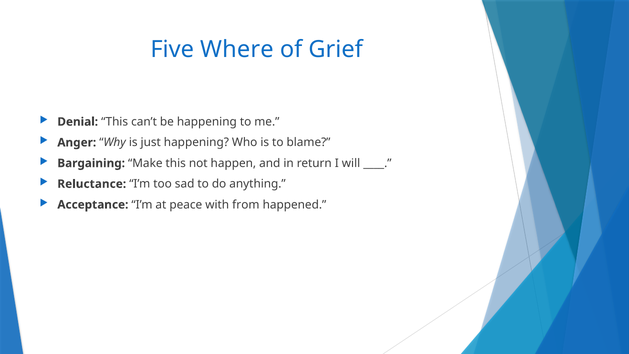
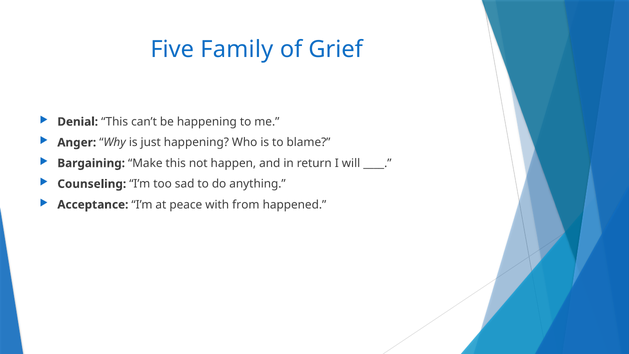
Where: Where -> Family
Reluctance: Reluctance -> Counseling
